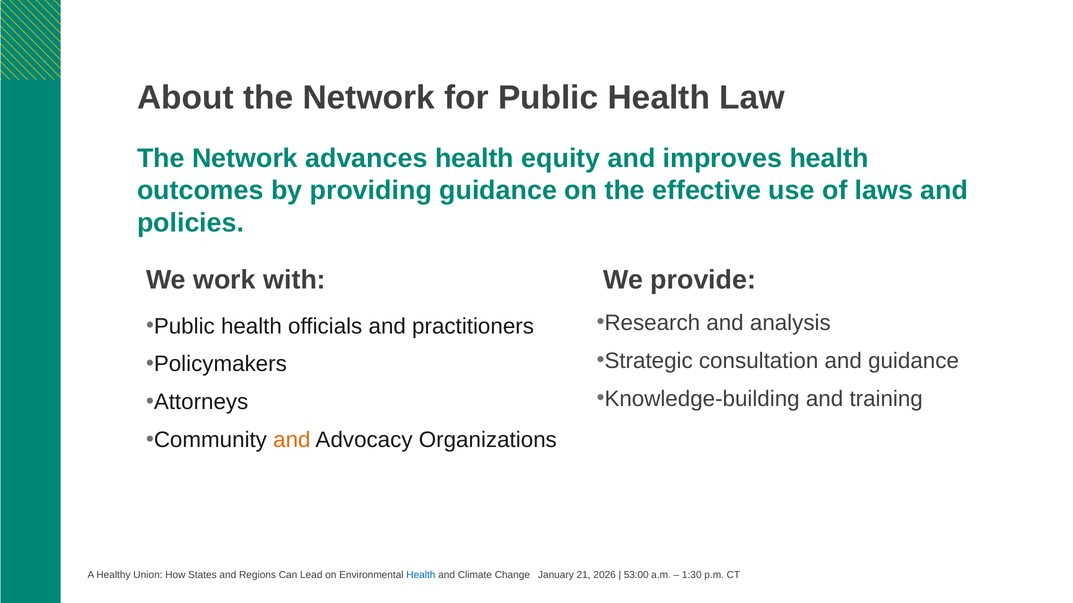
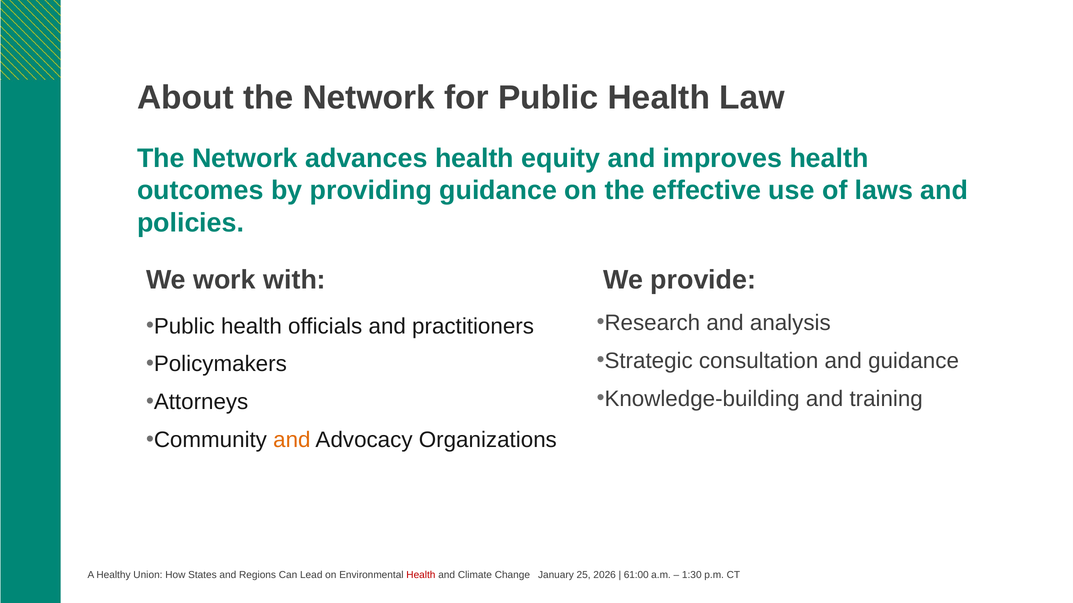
Health at (421, 575) colour: blue -> red
21: 21 -> 25
53:00: 53:00 -> 61:00
